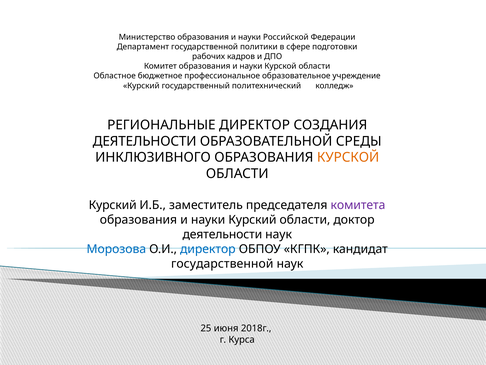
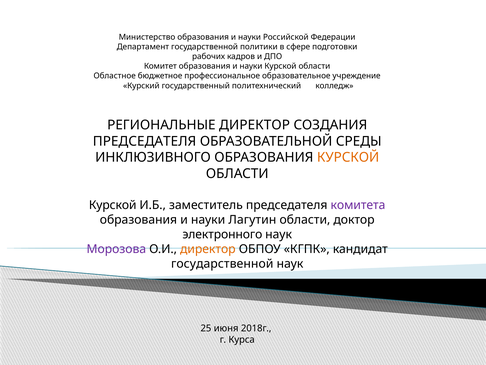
ДЕЯТЕЛЬНОСТИ at (145, 141): ДЕЯТЕЛЬНОСТИ -> ПРЕДСЕДАТЕЛЯ
Курский at (113, 205): Курский -> Курской
науки Курский: Курский -> Лагутин
деятельности at (222, 234): деятельности -> электронного
Морозова colour: blue -> purple
директор at (208, 249) colour: blue -> orange
